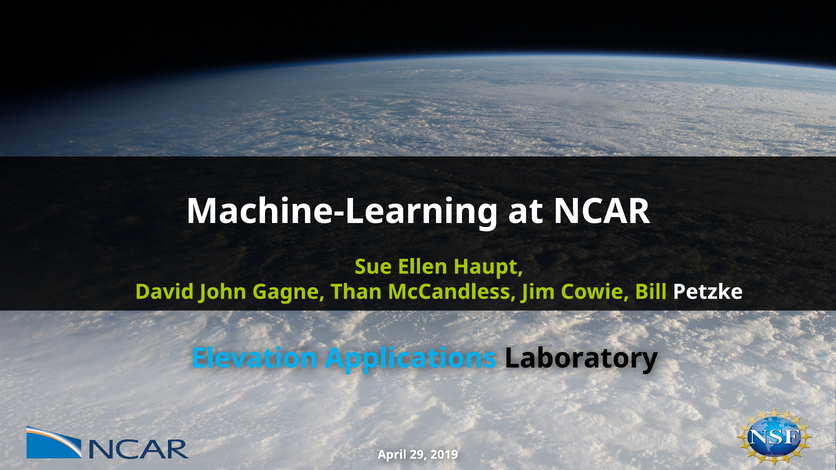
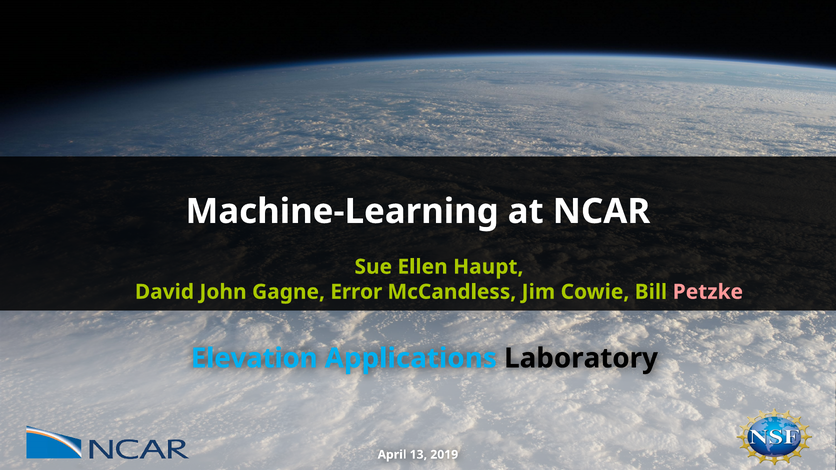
Than: Than -> Error
Petzke colour: white -> pink
29: 29 -> 13
